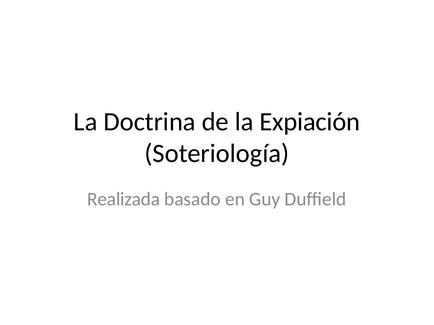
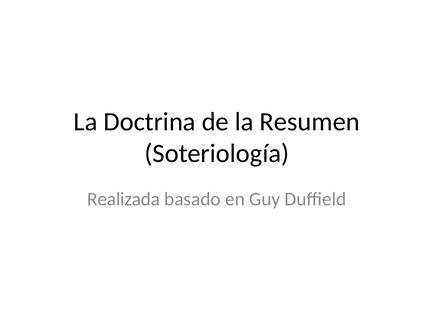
Expiación: Expiación -> Resumen
